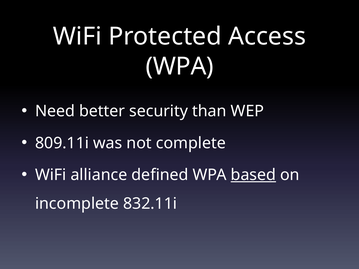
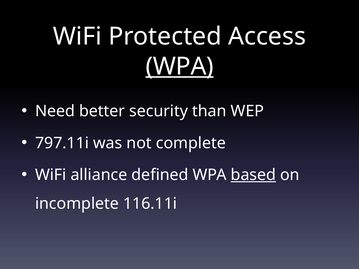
WPA at (180, 66) underline: none -> present
809.11i: 809.11i -> 797.11i
832.11i: 832.11i -> 116.11i
